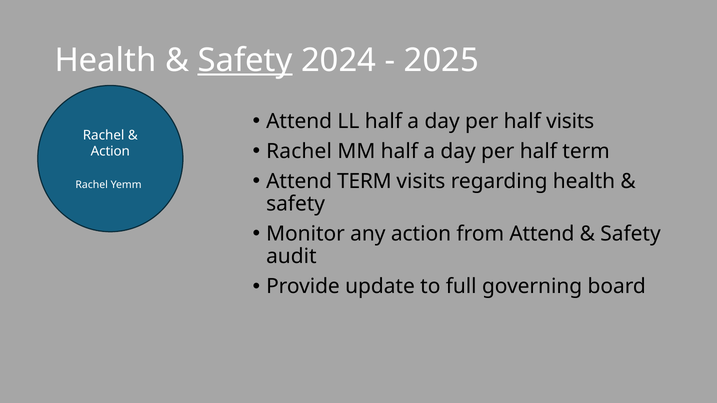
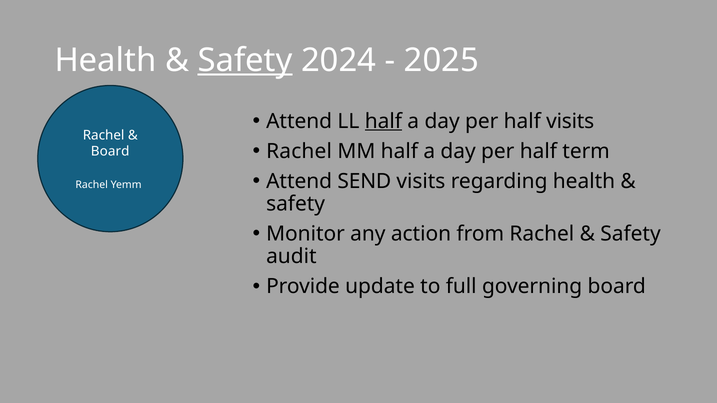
half at (383, 121) underline: none -> present
Action at (110, 152): Action -> Board
Attend TERM: TERM -> SEND
from Attend: Attend -> Rachel
